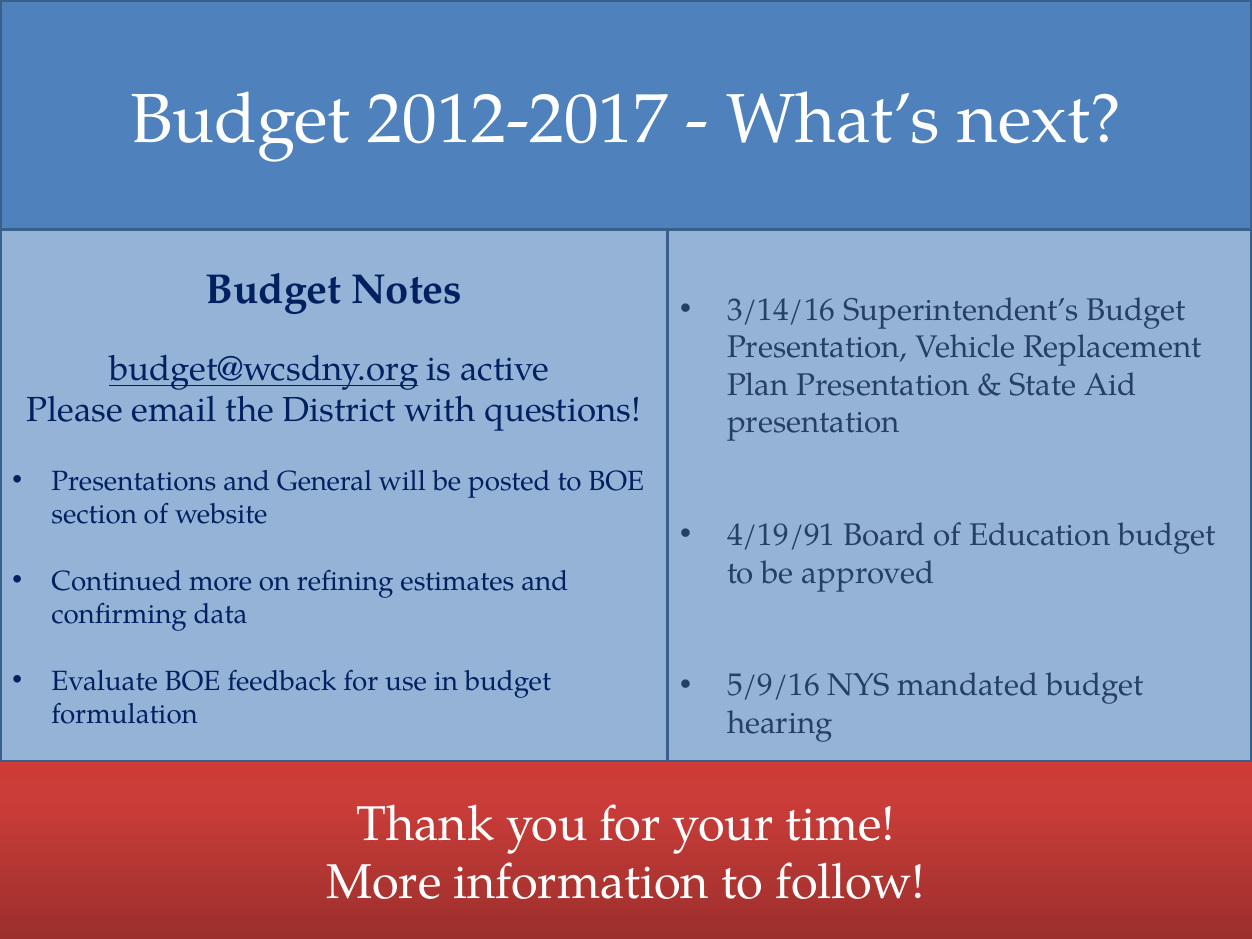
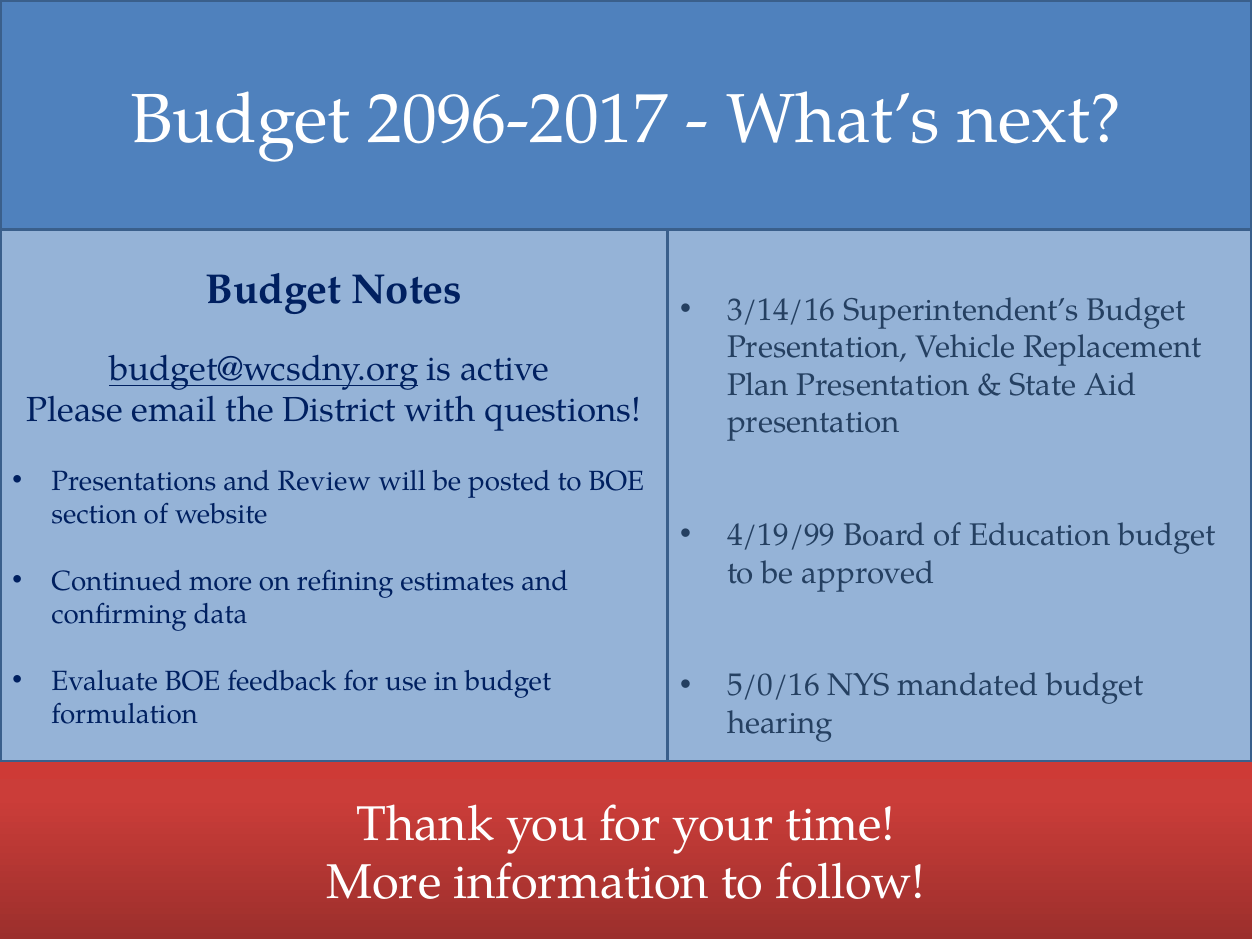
2012-2017: 2012-2017 -> 2096-2017
General: General -> Review
4/19/91: 4/19/91 -> 4/19/99
5/9/16: 5/9/16 -> 5/0/16
